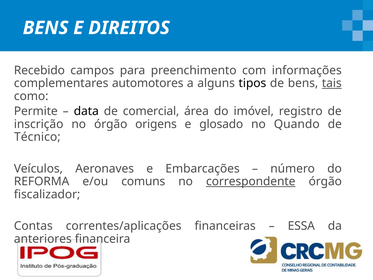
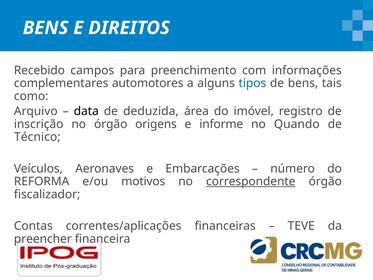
tipos colour: black -> blue
tais underline: present -> none
Permite: Permite -> Arquivo
comercial: comercial -> deduzida
glosado: glosado -> informe
comuns: comuns -> motivos
ESSA: ESSA -> TEVE
anteriores: anteriores -> preencher
